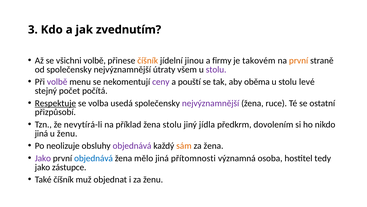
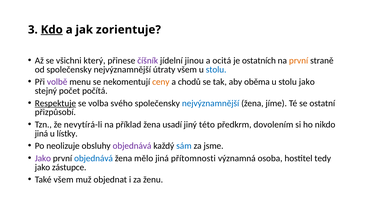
Kdo underline: none -> present
zvednutím: zvednutím -> zorientuje
všichni volbě: volbě -> který
číšník at (148, 60) colour: orange -> purple
firmy: firmy -> ocitá
takovém: takovém -> ostatních
stolu at (216, 69) colour: purple -> blue
ceny colour: purple -> orange
pouští: pouští -> chodů
stolu levé: levé -> jako
usedá: usedá -> svého
nejvýznamnější at (211, 103) colour: purple -> blue
ruce: ruce -> jíme
žena stolu: stolu -> usadí
jídla: jídla -> této
u ženu: ženu -> lístky
sám colour: orange -> blue
za žena: žena -> jsme
Také číšník: číšník -> všem
